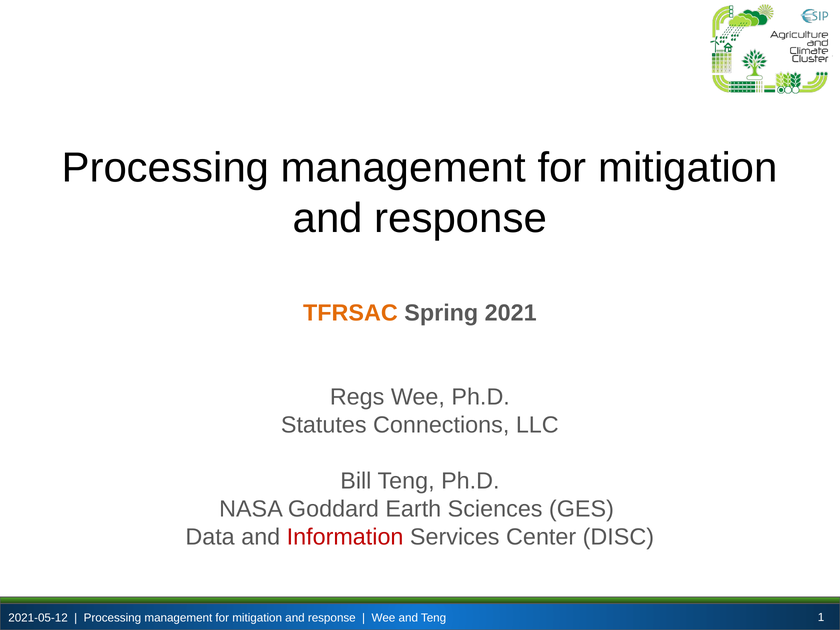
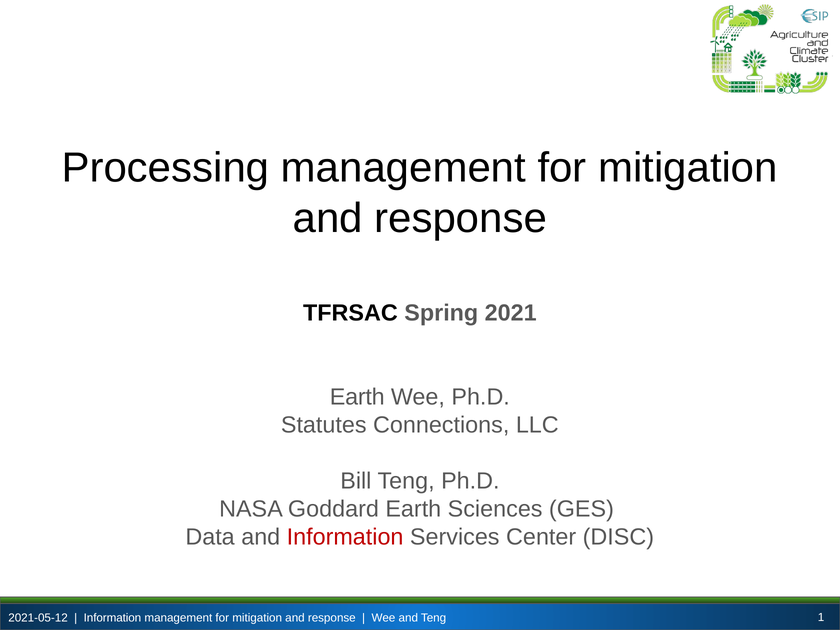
TFRSAC colour: orange -> black
Regs at (357, 397): Regs -> Earth
Processing at (112, 618): Processing -> Information
